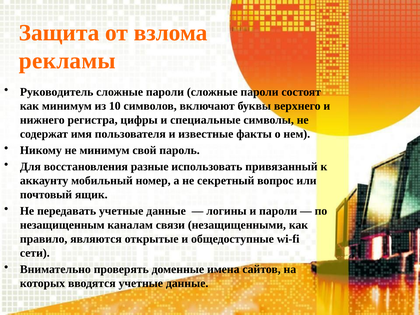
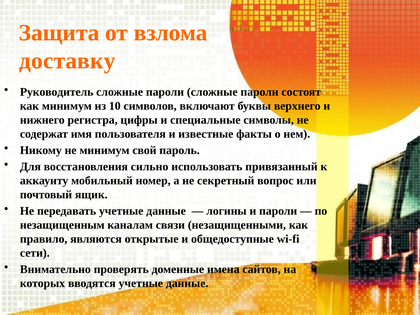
рекламы: рекламы -> доставку
разные: разные -> сильно
